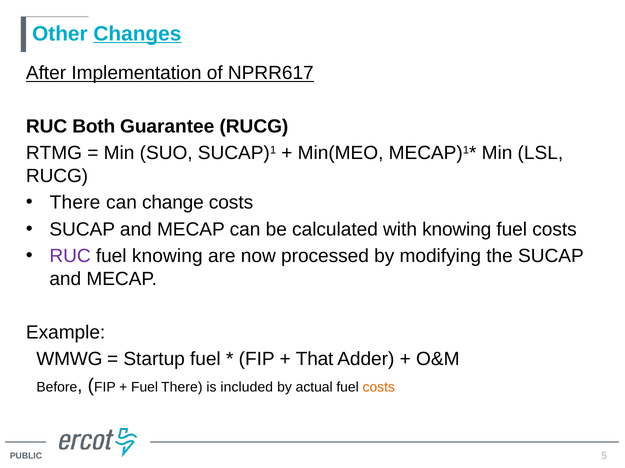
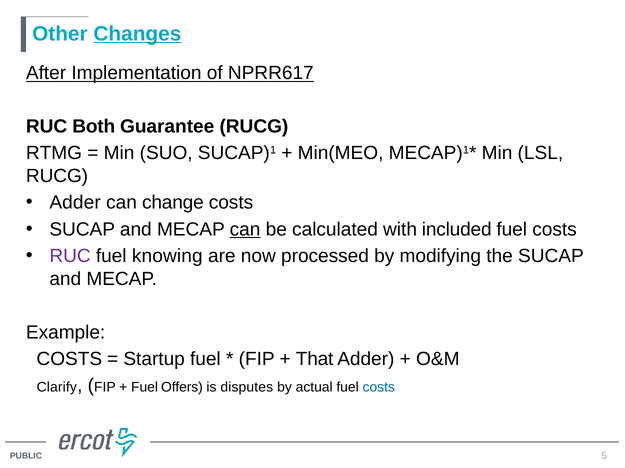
There at (75, 203): There -> Adder
can at (245, 230) underline: none -> present
with knowing: knowing -> included
WMWG at (69, 359): WMWG -> COSTS
Before: Before -> Clarify
Fuel There: There -> Offers
included: included -> disputes
costs at (379, 388) colour: orange -> blue
